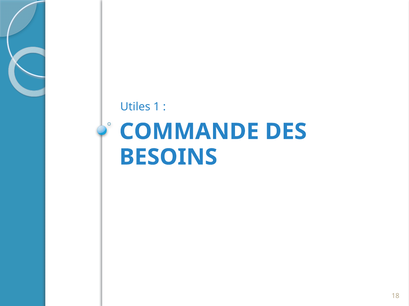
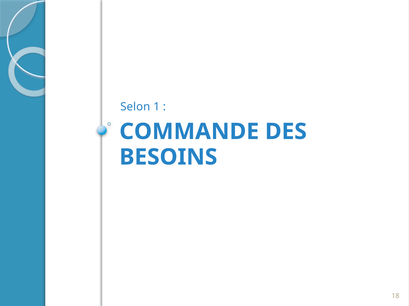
Utiles: Utiles -> Selon
